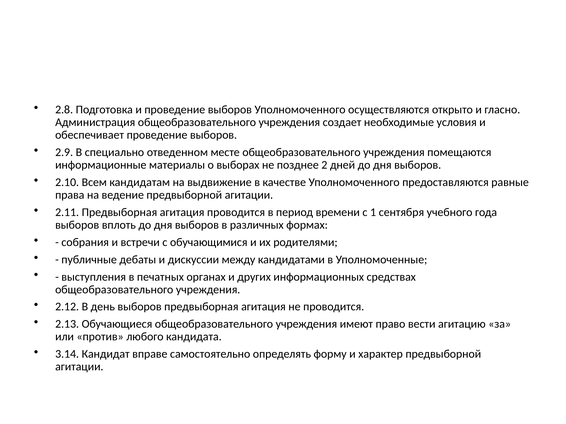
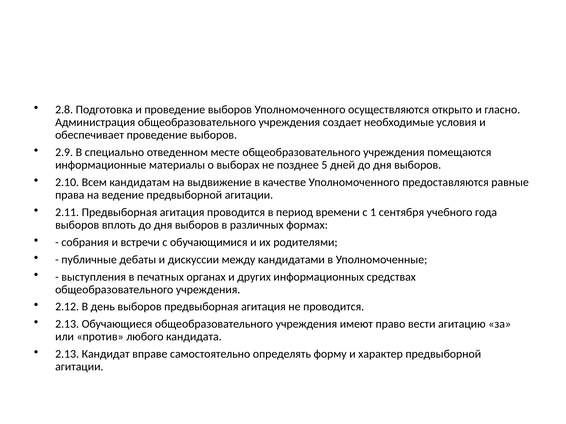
2: 2 -> 5
3.14 at (67, 354): 3.14 -> 2.13
